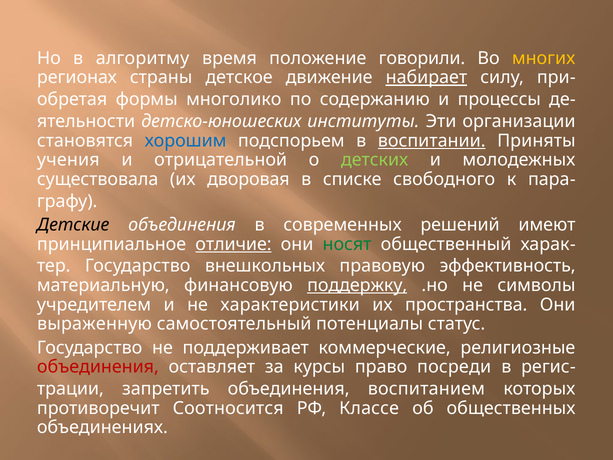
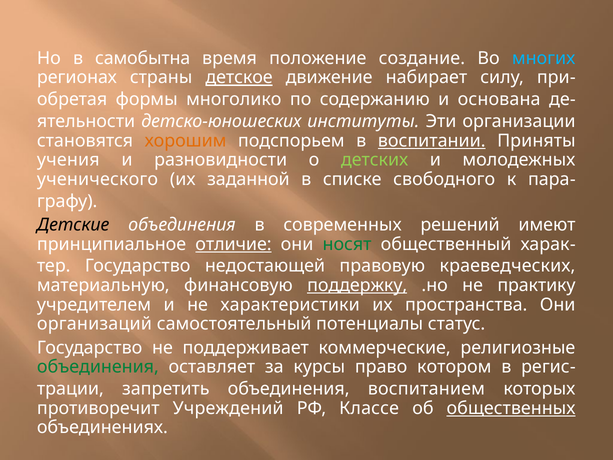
алгоритму: алгоритму -> самобытна
говорили: говорили -> создание
многих colour: yellow -> light blue
детское underline: none -> present
набирает underline: present -> none
процессы: процессы -> основана
хорошим colour: blue -> orange
отрицательной: отрицательной -> разновидности
существовала: существовала -> ученического
дворовая: дворовая -> заданной
внешкольных: внешкольных -> недостающей
эффективность: эффективность -> краеведческих
символы: символы -> практику
выраженную: выраженную -> организаций
объединения at (98, 367) colour: red -> green
посреди: посреди -> котором
Соотносится: Соотносится -> Учреждений
общественных underline: none -> present
